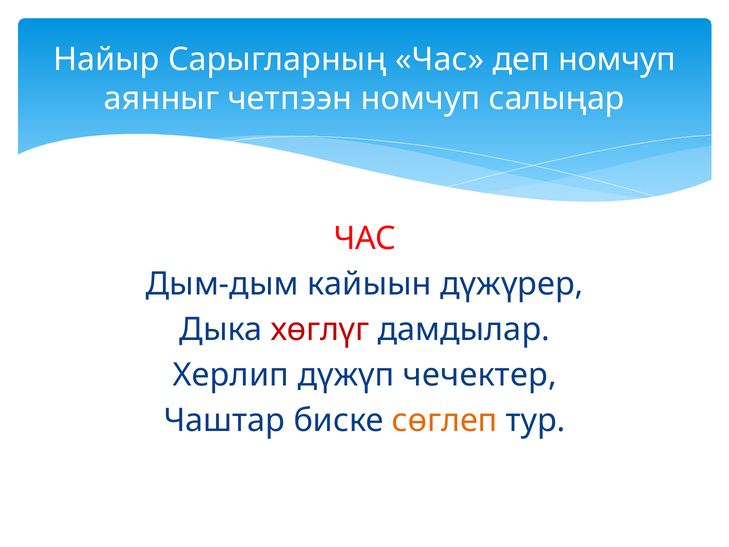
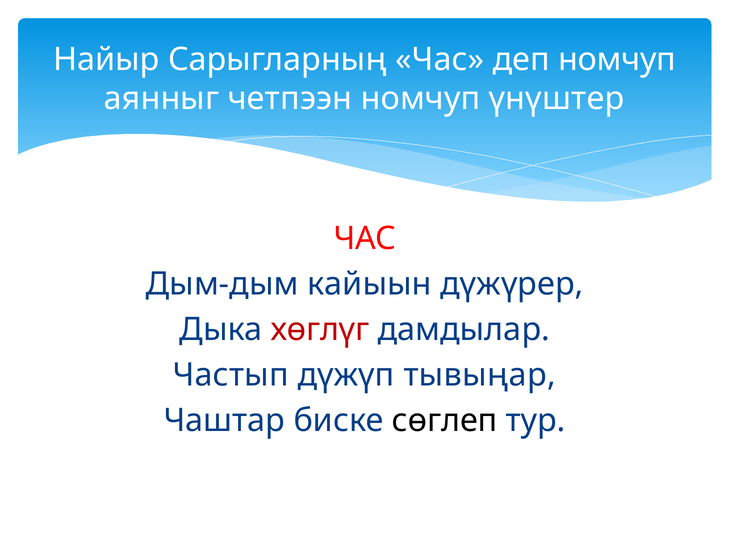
салыңар: салыңар -> үнүштер
Херлип: Херлип -> Частып
чечектер: чечектер -> тывыңар
сөглеп colour: orange -> black
